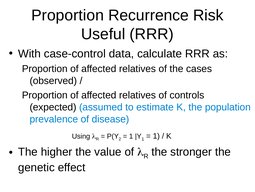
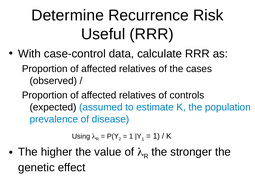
Proportion at (68, 15): Proportion -> Determine
